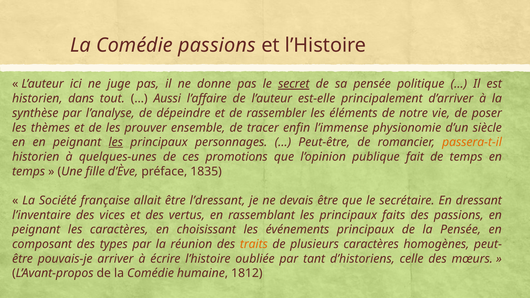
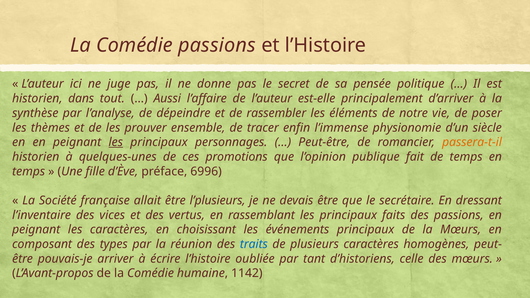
secret underline: present -> none
1835: 1835 -> 6996
l’dressant: l’dressant -> l’plusieurs
la Pensée: Pensée -> Mœurs
traits colour: orange -> blue
1812: 1812 -> 1142
